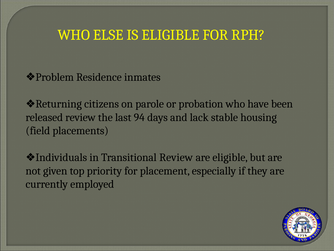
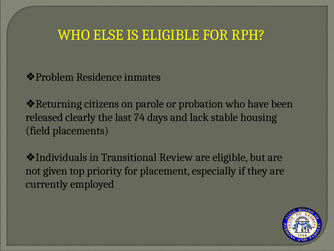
released review: review -> clearly
94: 94 -> 74
